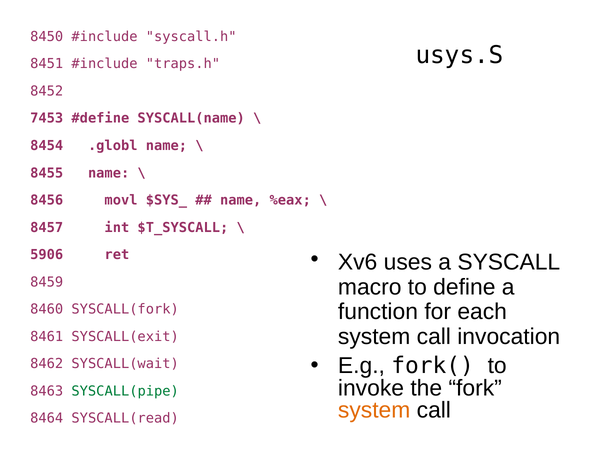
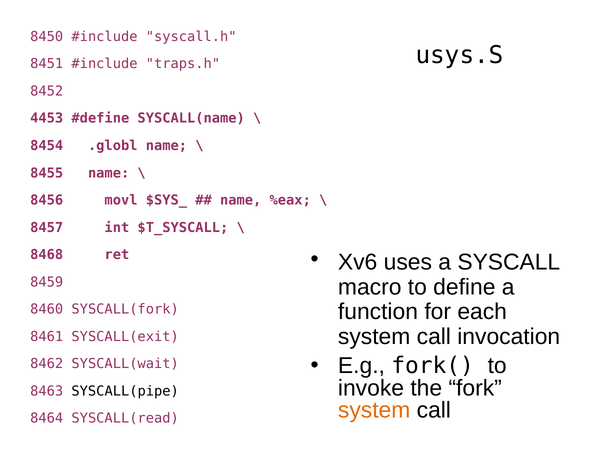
7453: 7453 -> 4453
5906: 5906 -> 8468
SYSCALL(pipe colour: green -> black
